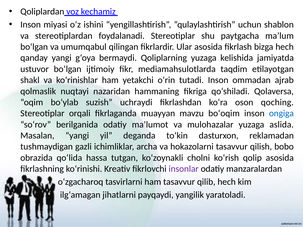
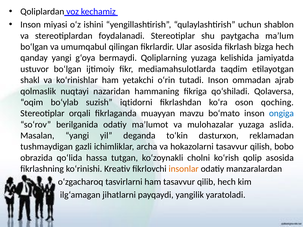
uchraydi: uchraydi -> iqtidorni
bo‘oqim: bo‘oqim -> bo‘mato
insonlar colour: purple -> orange
